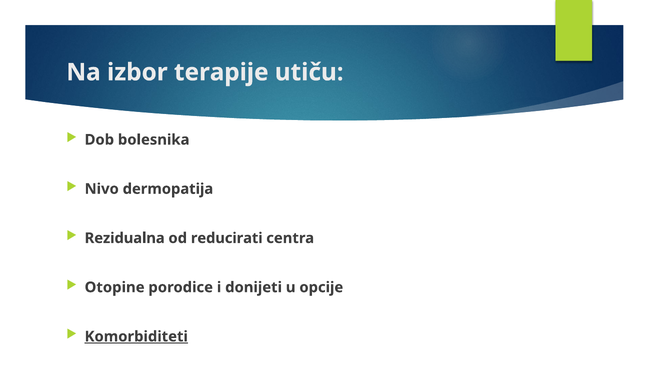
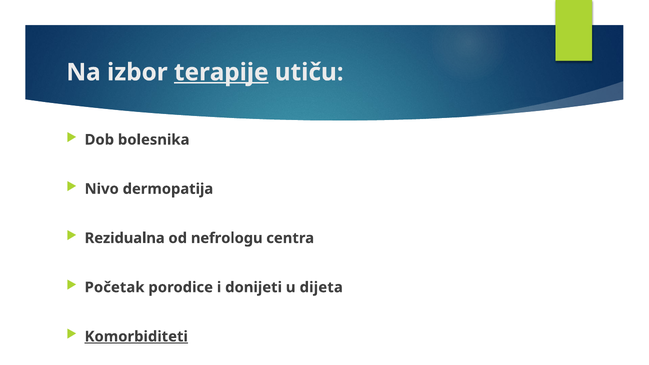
terapije underline: none -> present
reducirati: reducirati -> nefrologu
Otopine: Otopine -> Početak
opcije: opcije -> dijeta
